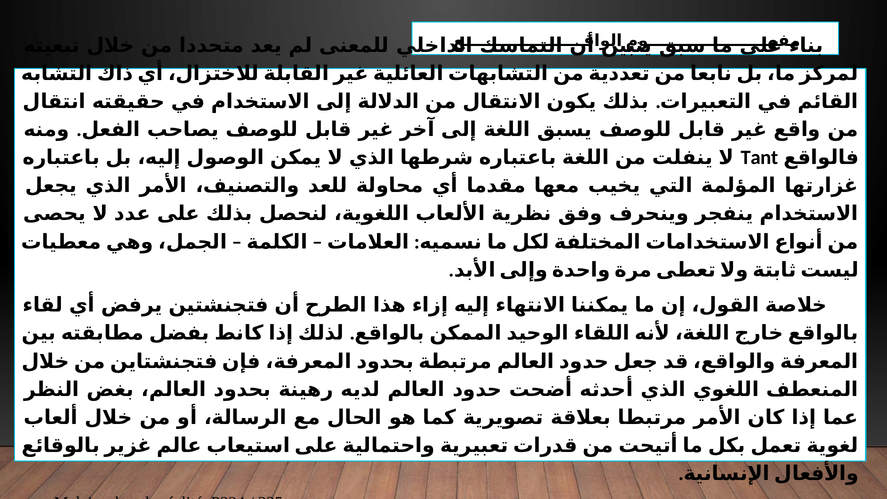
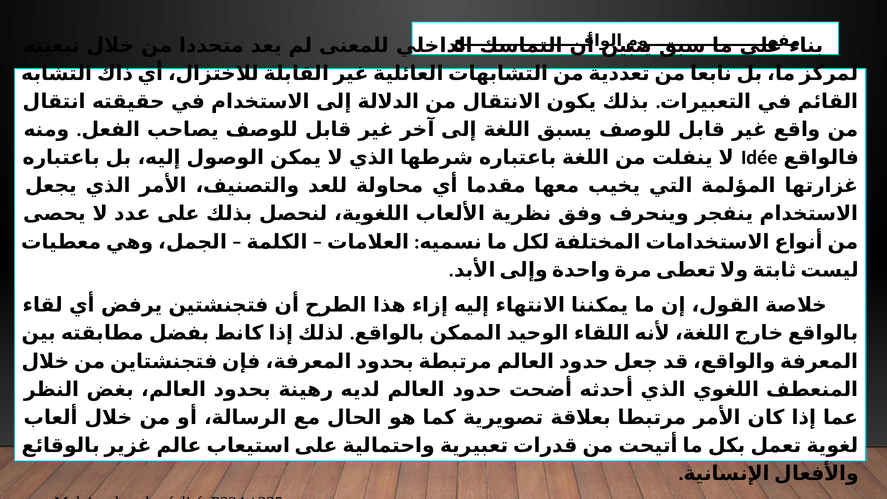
Tant: Tant -> Idée
